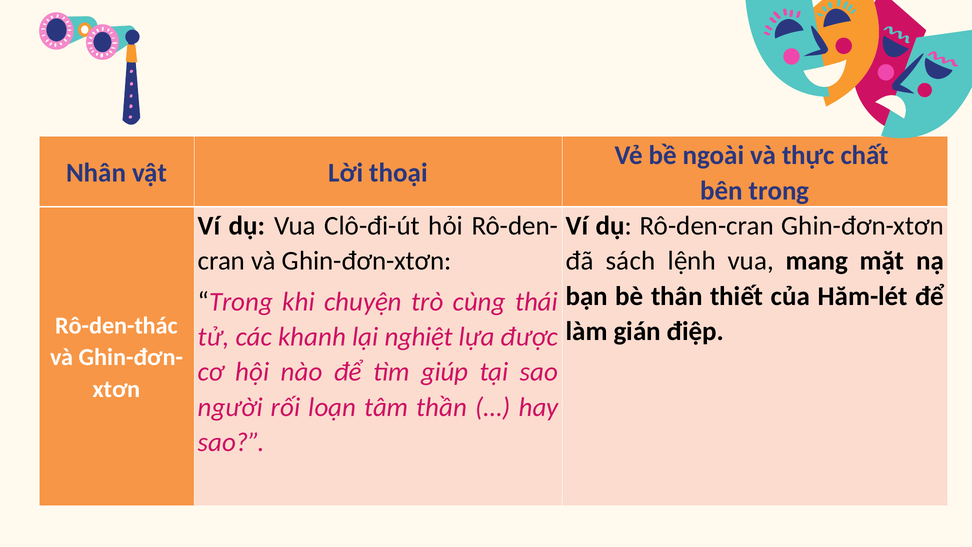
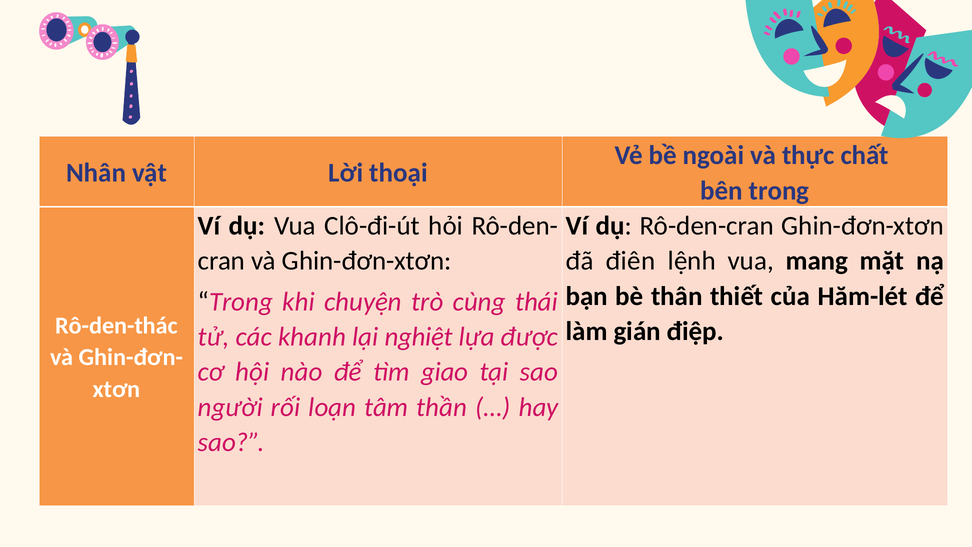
sách: sách -> điên
giúp: giúp -> giao
